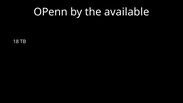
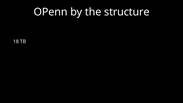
available: available -> structure
